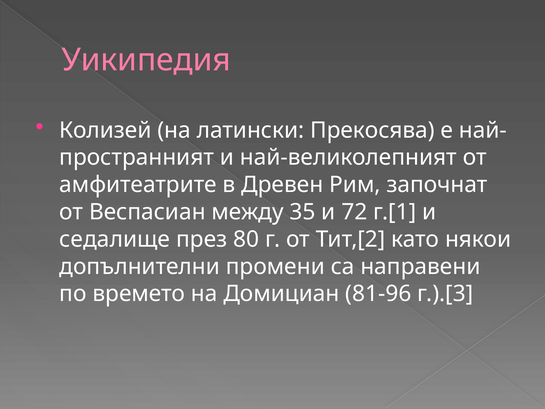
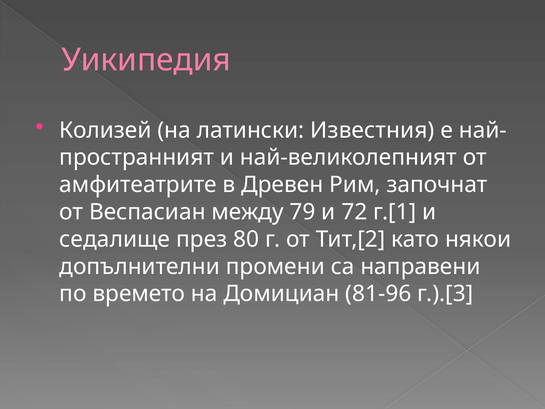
Прекосява: Прекосява -> Известния
35: 35 -> 79
